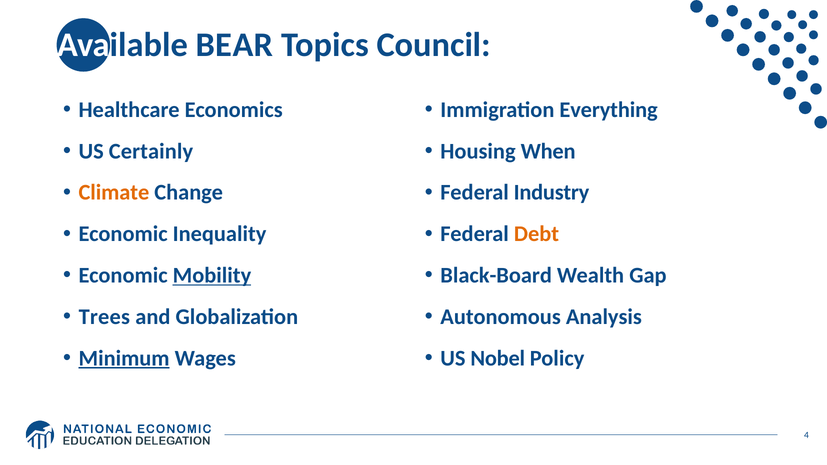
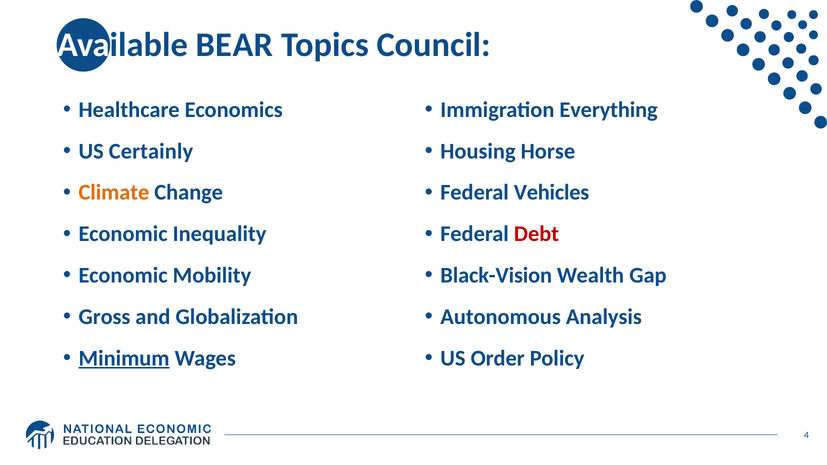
When: When -> Horse
Industry: Industry -> Vehicles
Debt colour: orange -> red
Mobility underline: present -> none
Black-Board: Black-Board -> Black-Vision
Trees: Trees -> Gross
Nobel: Nobel -> Order
